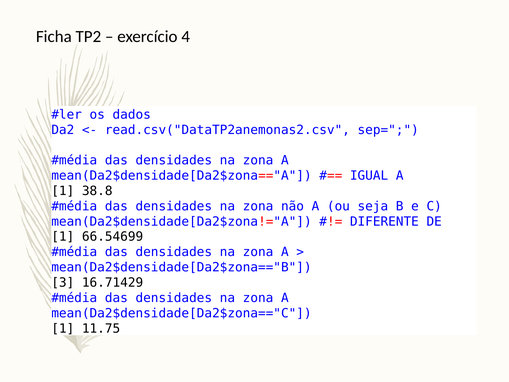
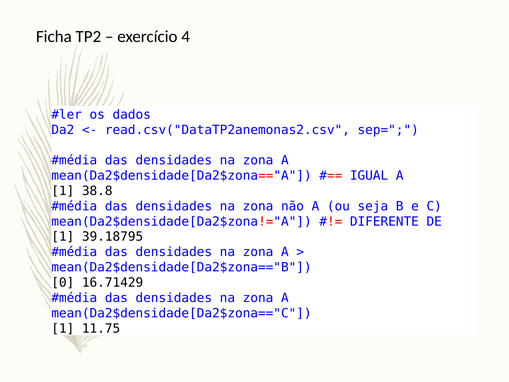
66.54699: 66.54699 -> 39.18795
3: 3 -> 0
